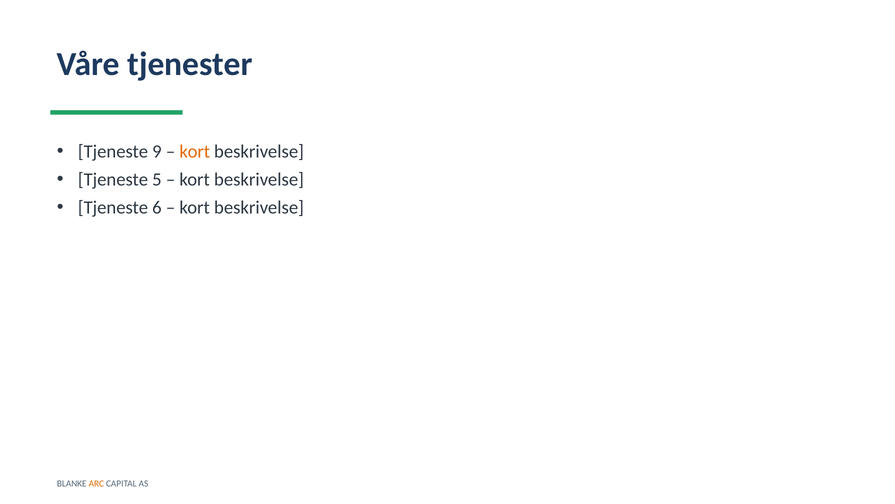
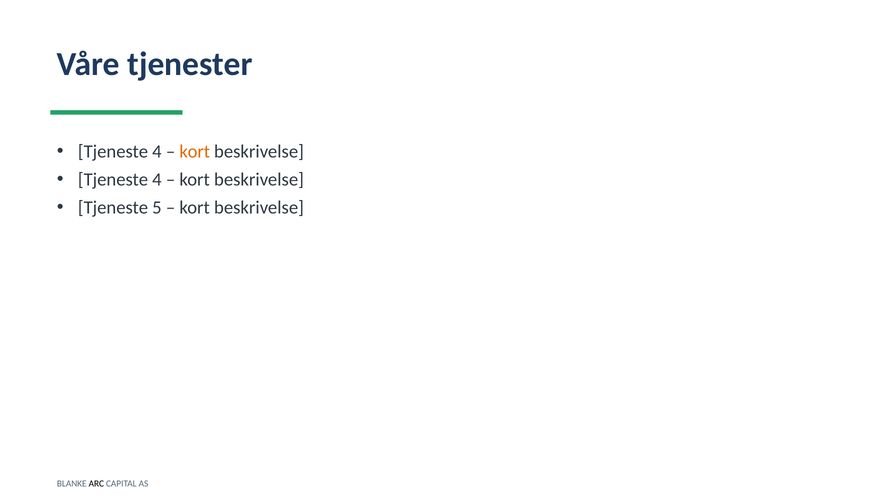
9 at (157, 152): 9 -> 4
5 at (157, 180): 5 -> 4
6: 6 -> 5
ARC colour: orange -> black
